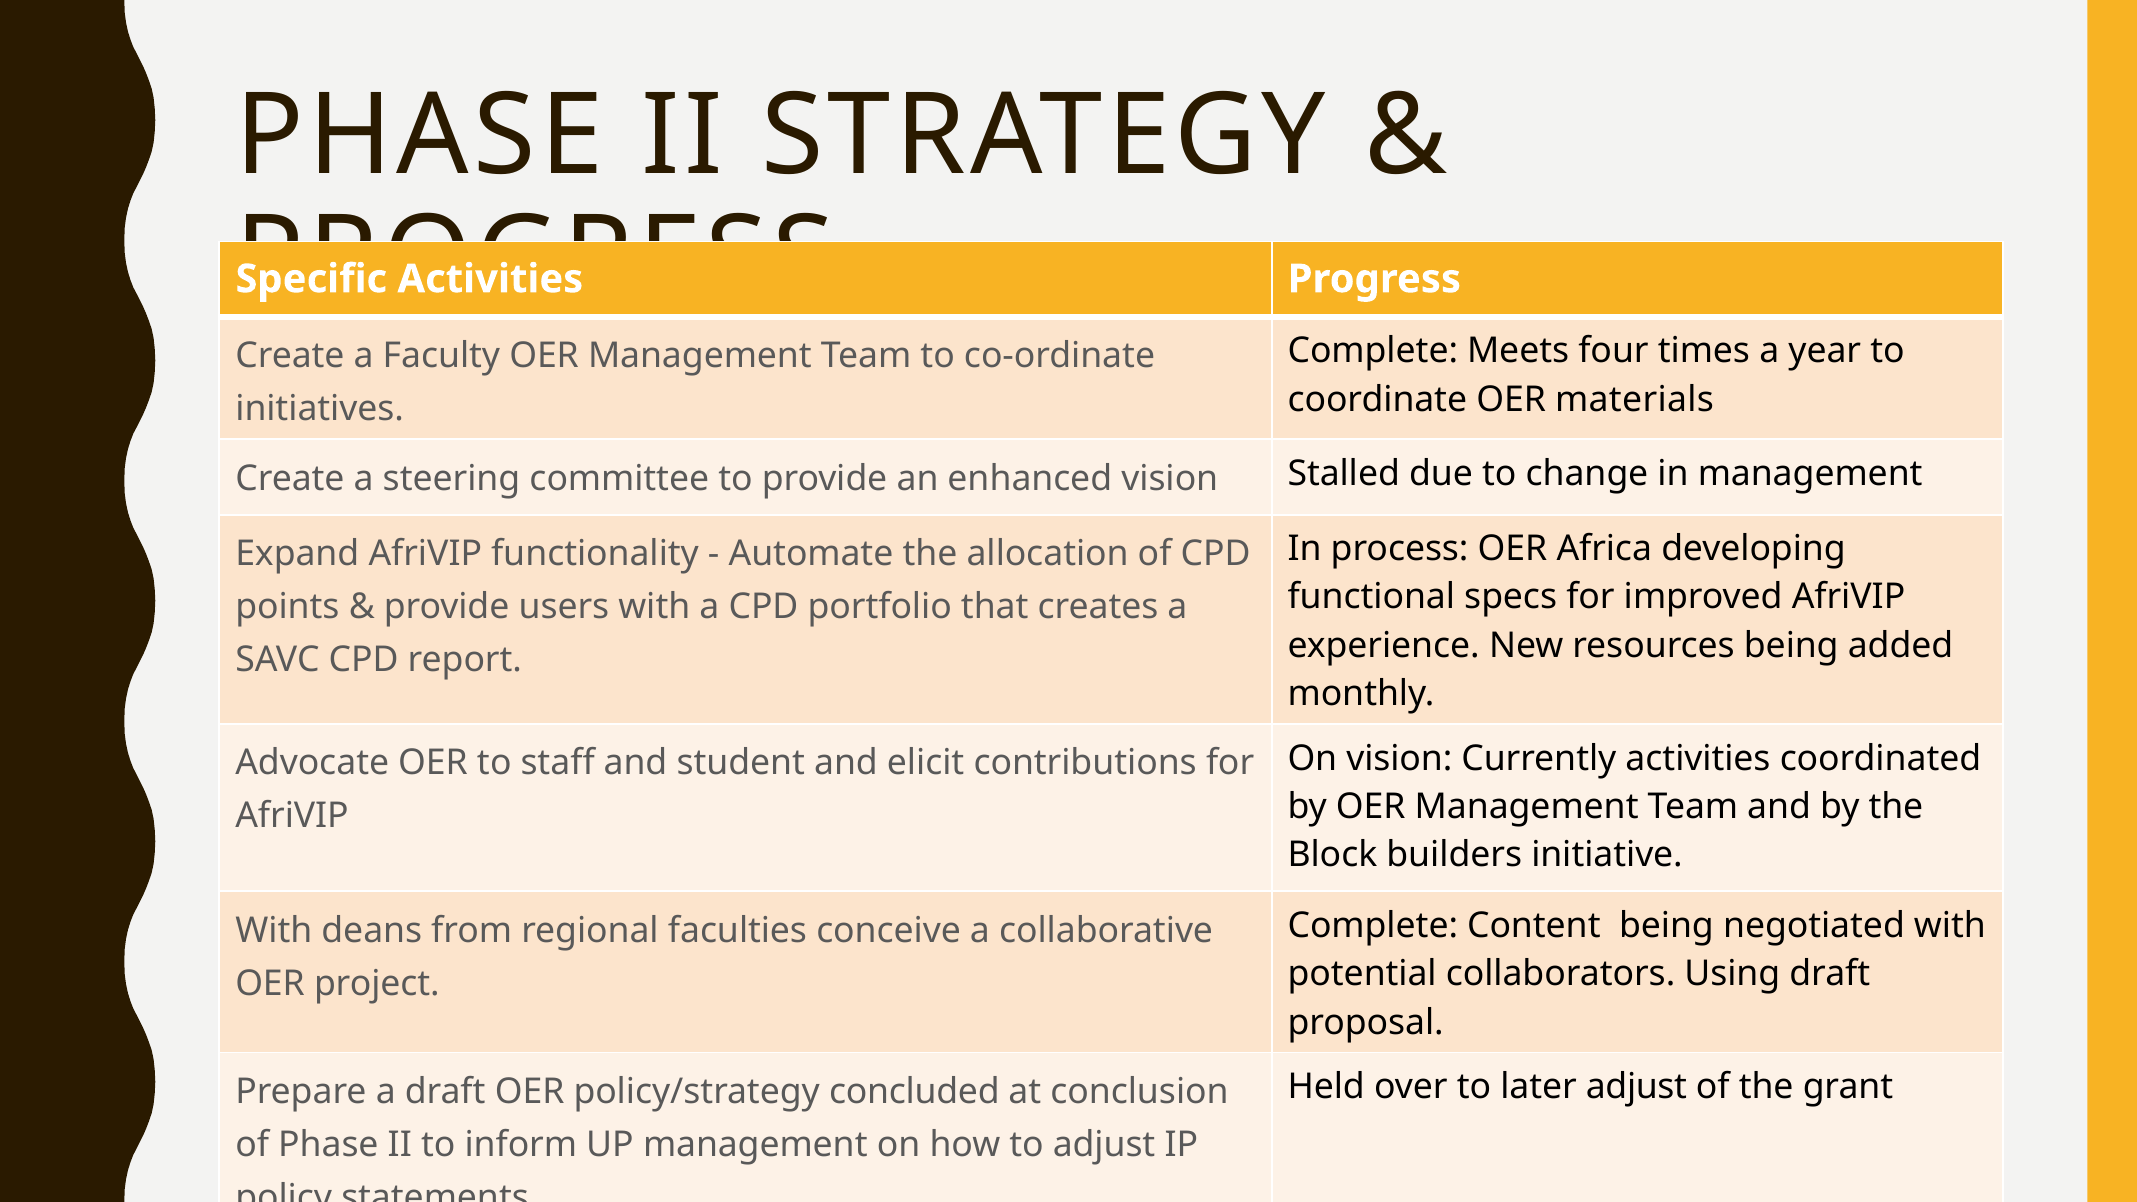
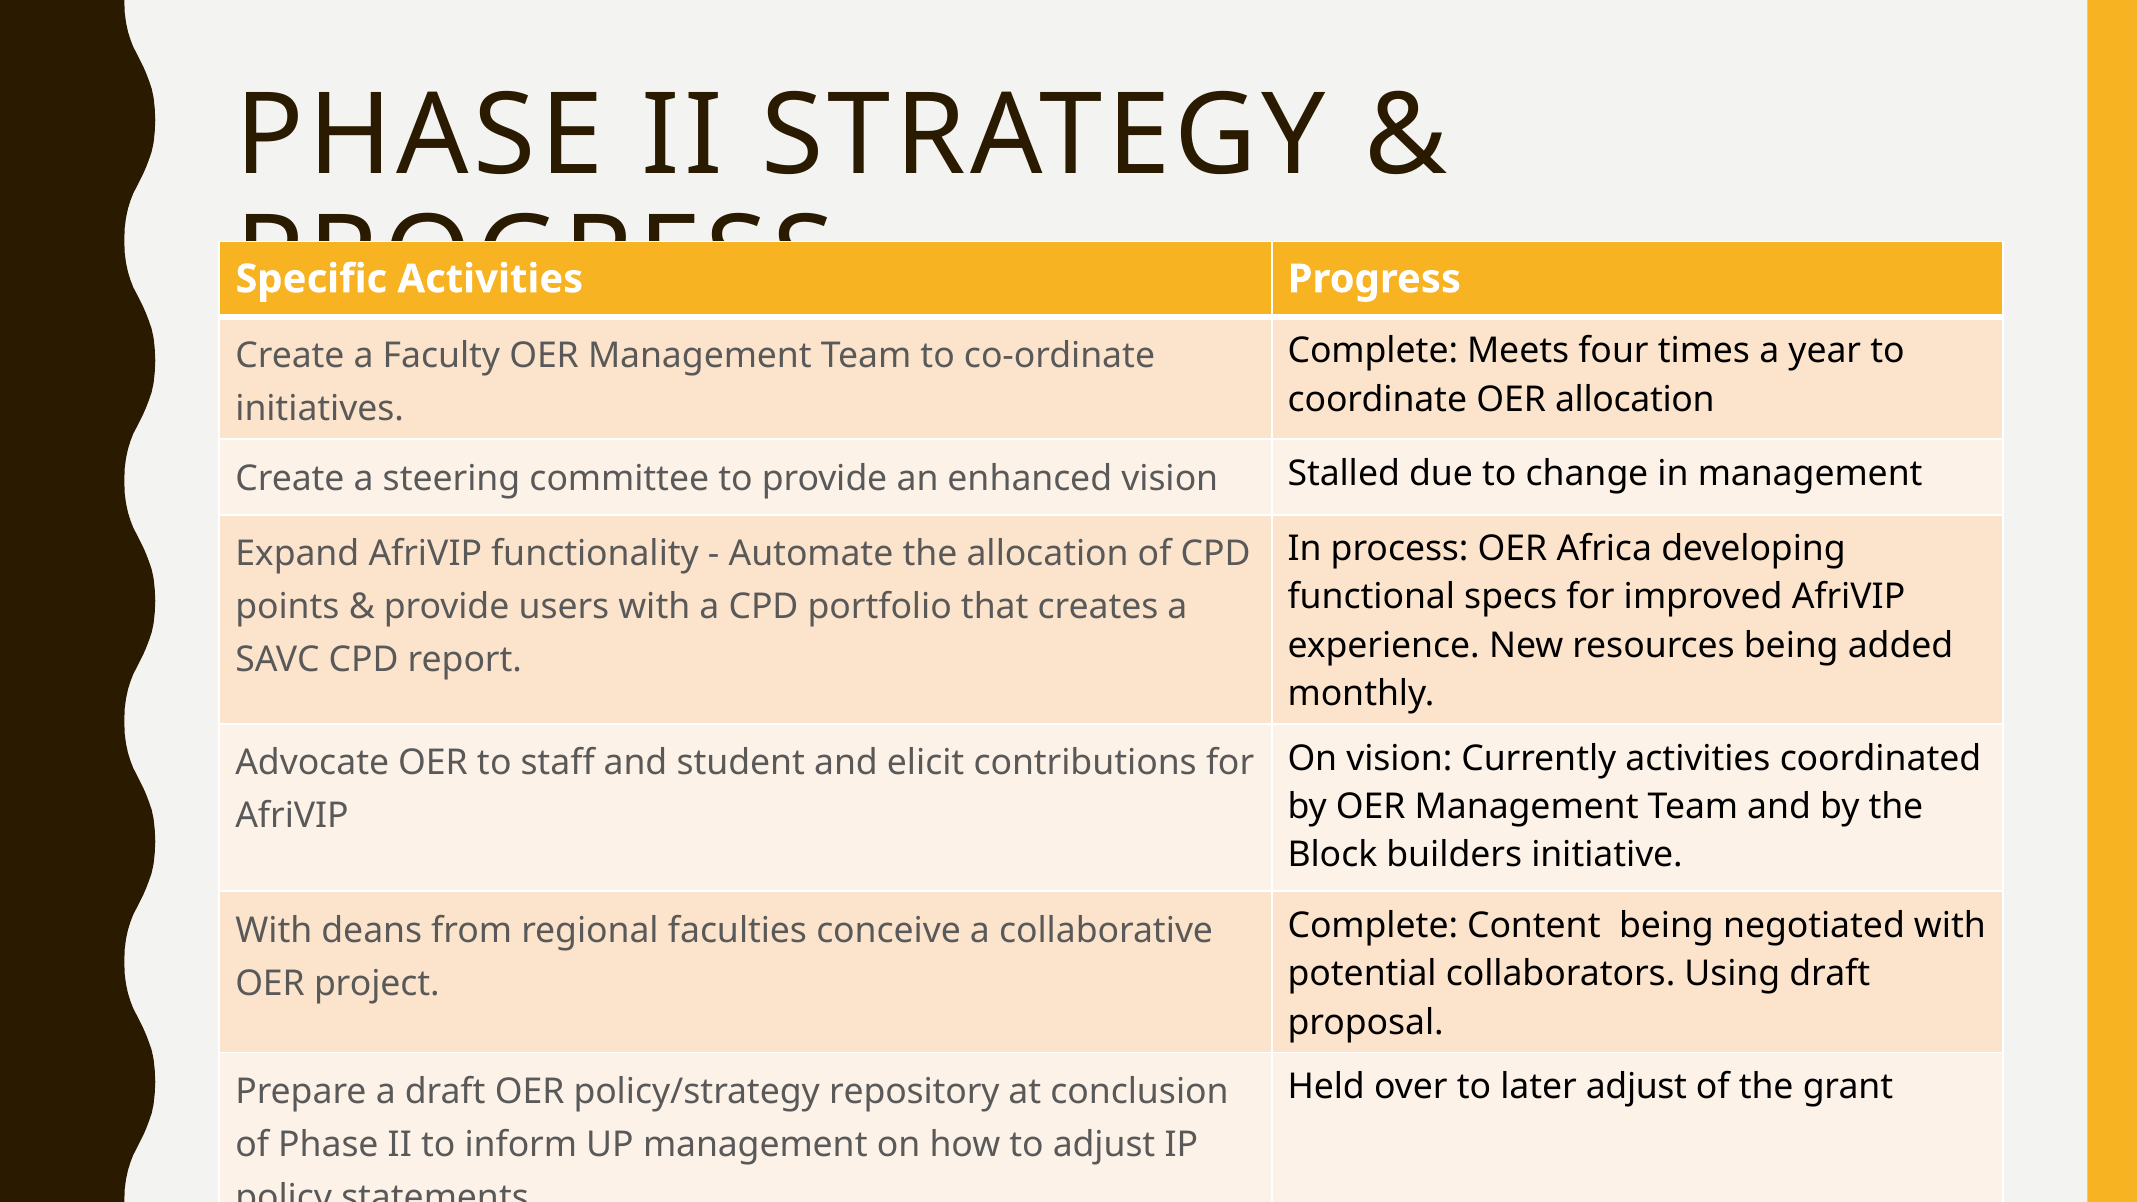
OER materials: materials -> allocation
concluded: concluded -> repository
